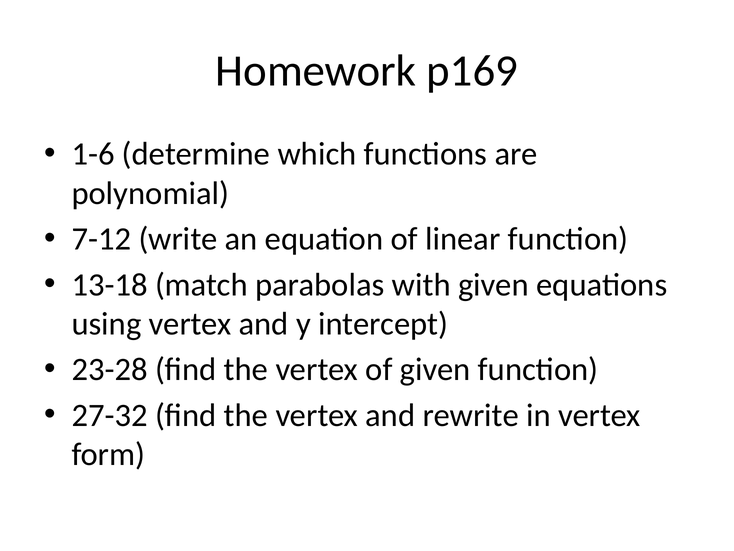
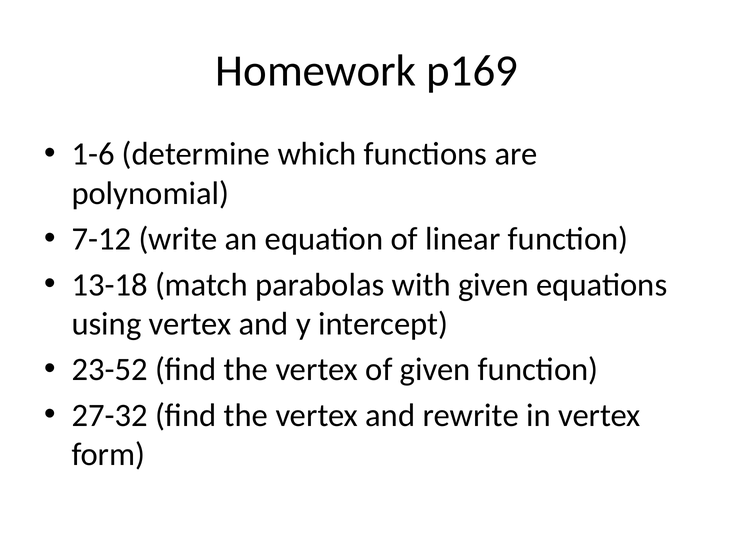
23-28: 23-28 -> 23-52
